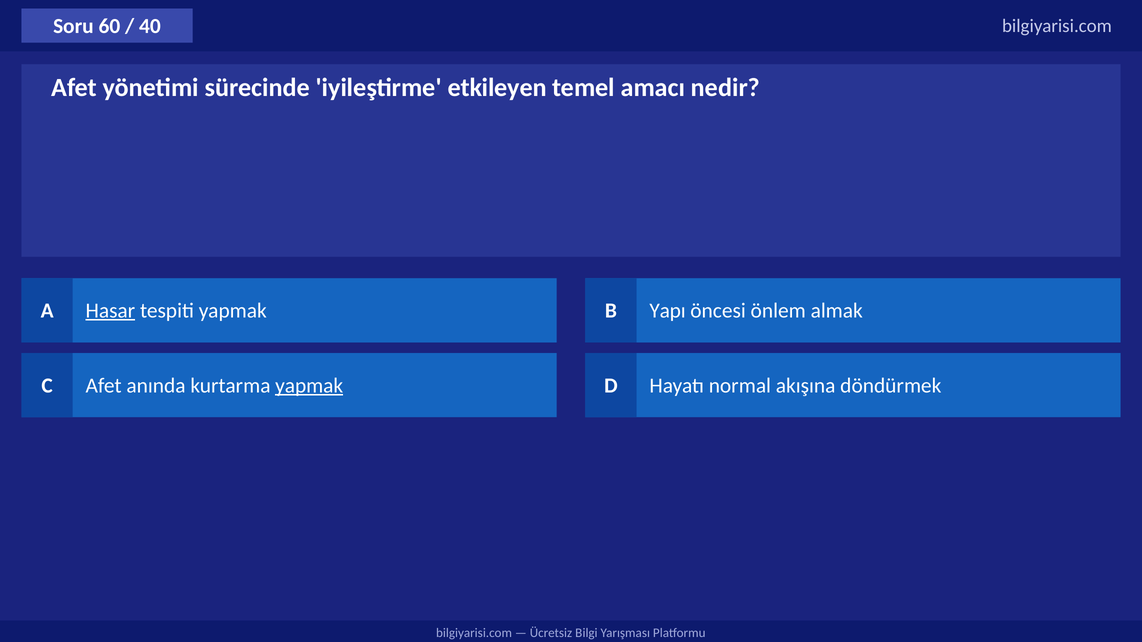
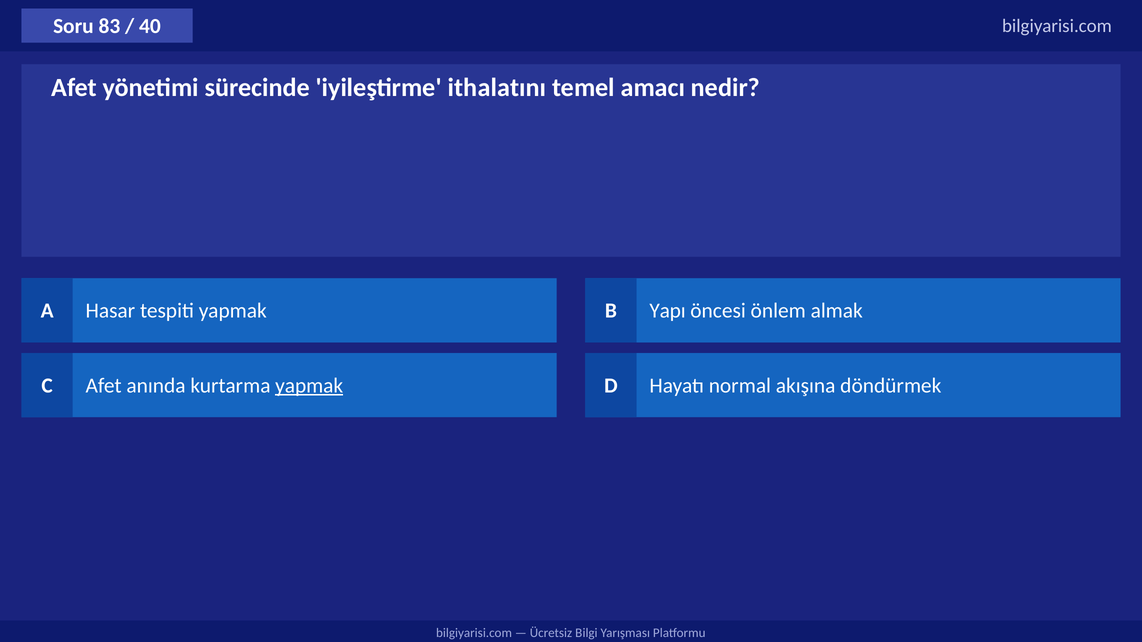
60: 60 -> 83
etkileyen: etkileyen -> ithalatını
Hasar underline: present -> none
